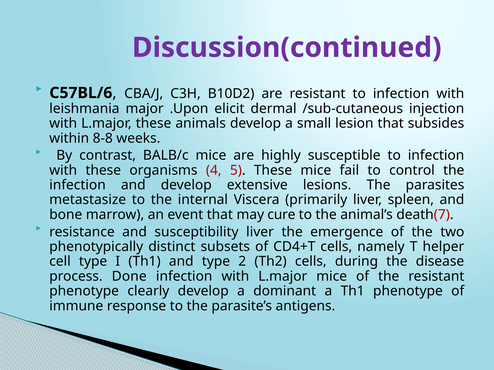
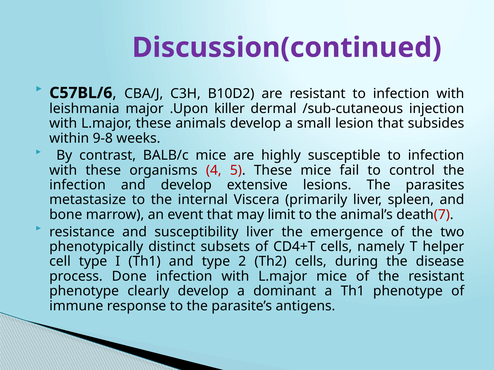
elicit: elicit -> killer
8-8: 8-8 -> 9-8
cure: cure -> limit
